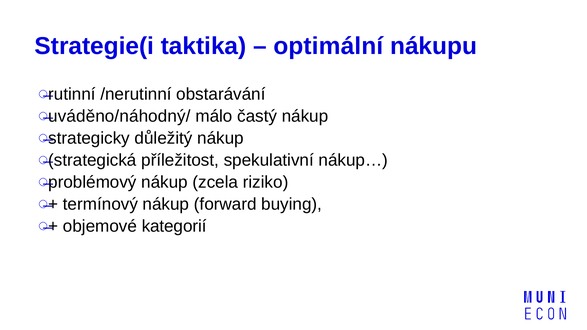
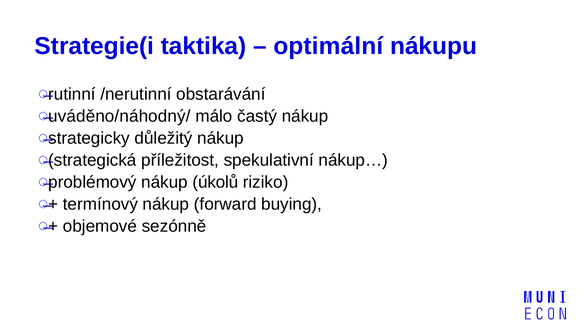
zcela: zcela -> úkolů
kategorií: kategorií -> sezónně
